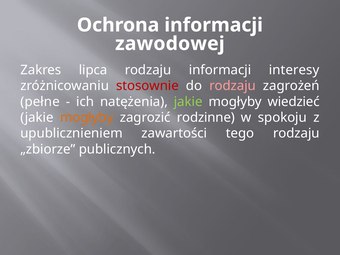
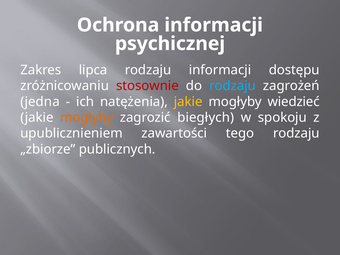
zawodowej: zawodowej -> psychicznej
interesy: interesy -> dostępu
rodzaju at (233, 86) colour: pink -> light blue
pełne: pełne -> jedna
jakie at (188, 102) colour: light green -> yellow
rodzinne: rodzinne -> biegłych
